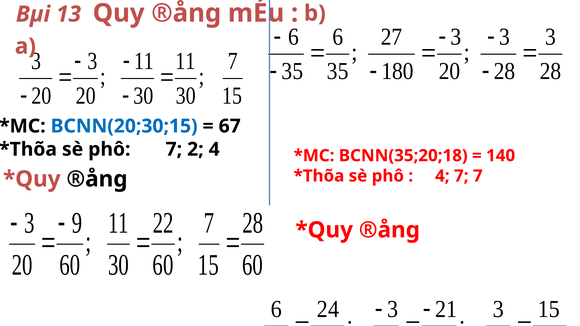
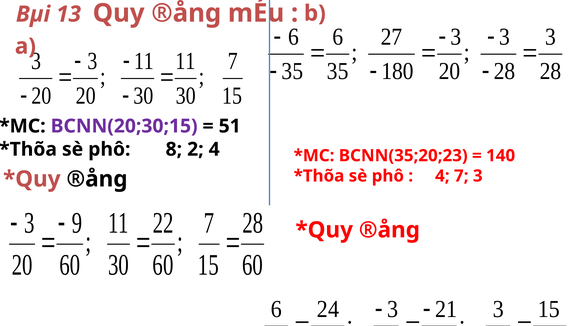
BCNN(20;30;15 colour: blue -> purple
67: 67 -> 51
phô 7: 7 -> 8
BCNN(35;20;18: BCNN(35;20;18 -> BCNN(35;20;23
7 7: 7 -> 3
